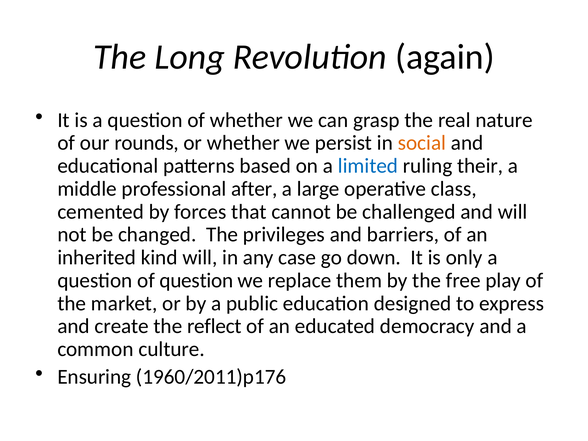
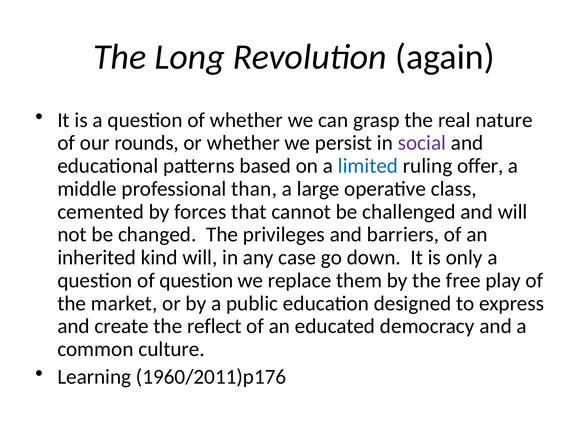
social colour: orange -> purple
their: their -> offer
after: after -> than
Ensuring: Ensuring -> Learning
